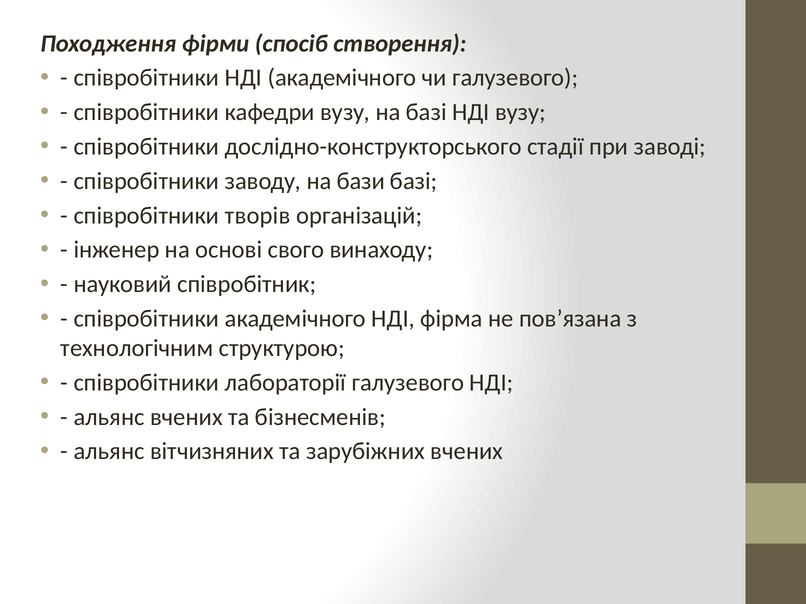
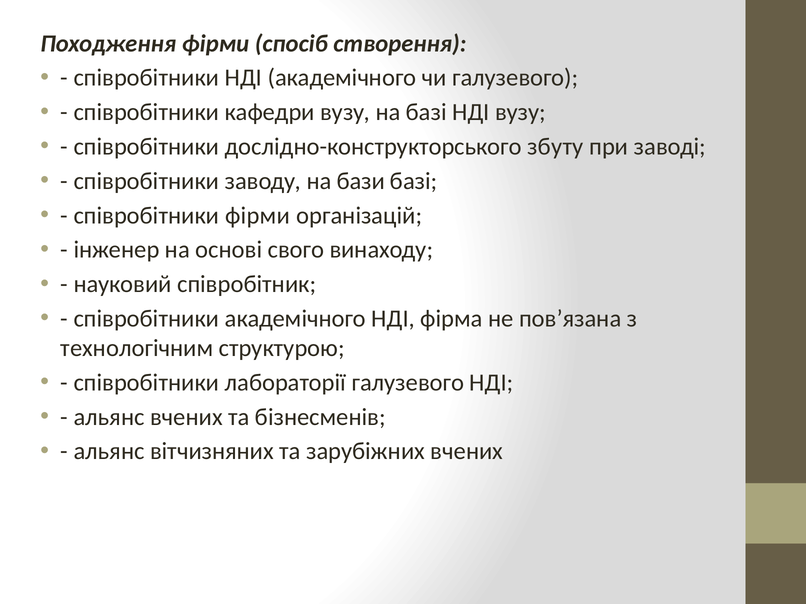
стадії: стадії -> збуту
співробітники творів: творів -> фірми
